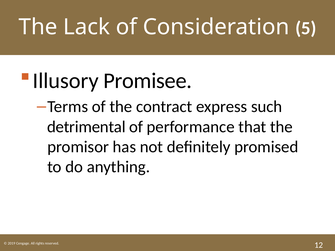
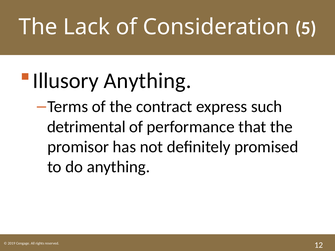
Illusory Promisee: Promisee -> Anything
